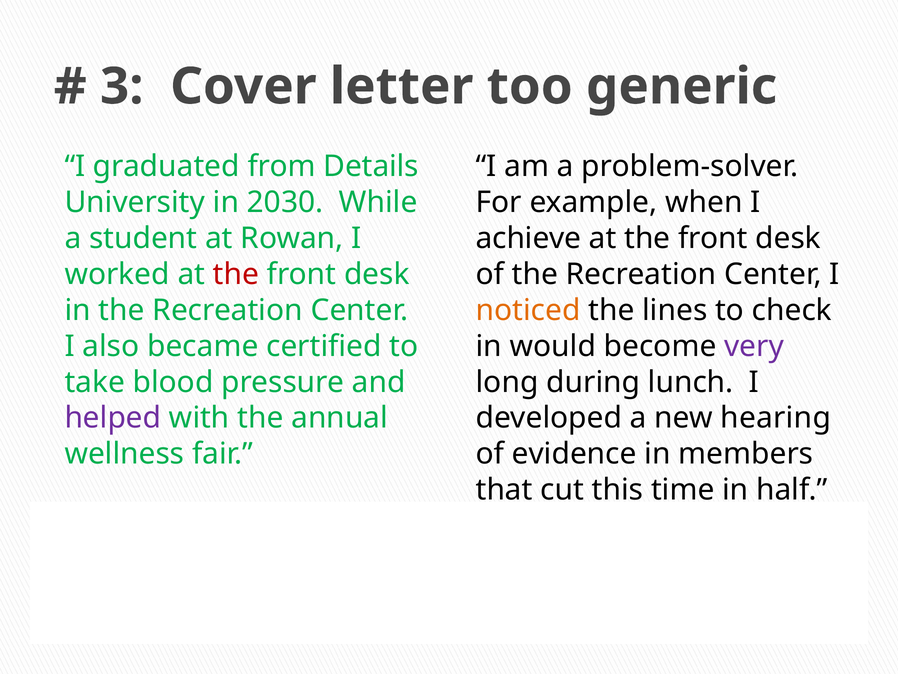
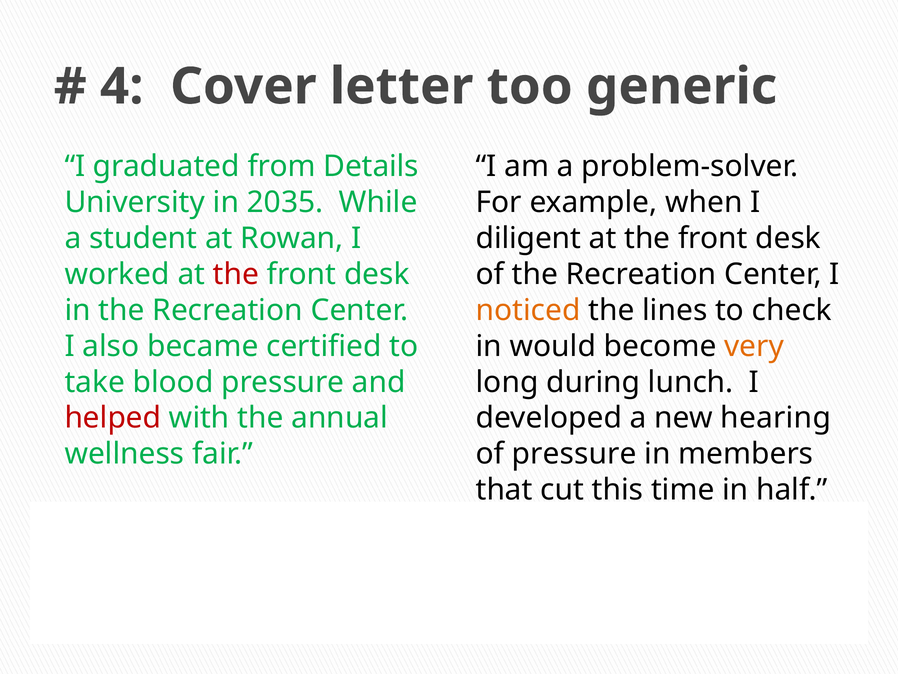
3: 3 -> 4
2030: 2030 -> 2035
achieve: achieve -> diligent
very colour: purple -> orange
helped colour: purple -> red
of evidence: evidence -> pressure
